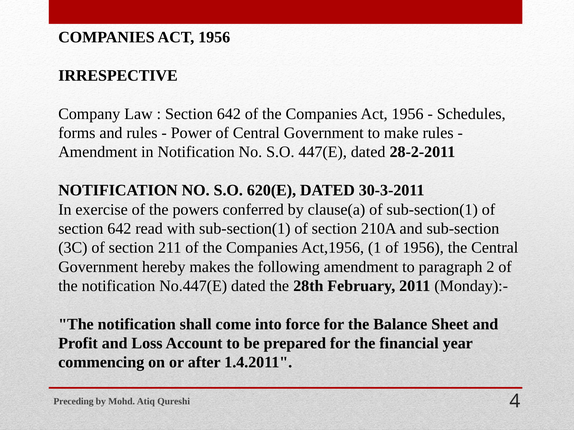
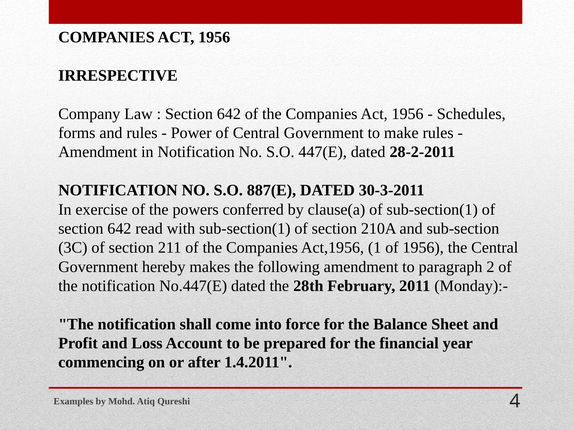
620(E: 620(E -> 887(E
Preceding: Preceding -> Examples
